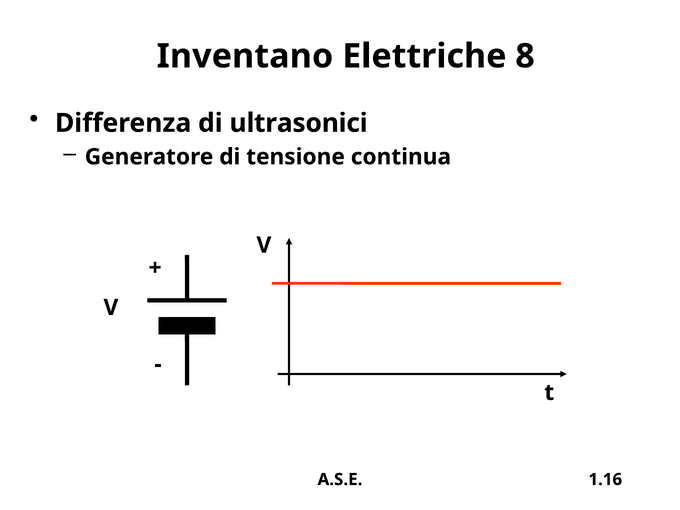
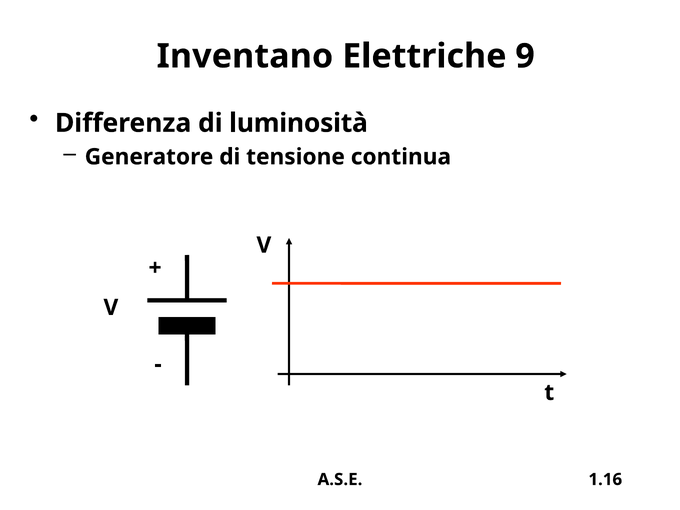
8: 8 -> 9
ultrasonici: ultrasonici -> luminosità
